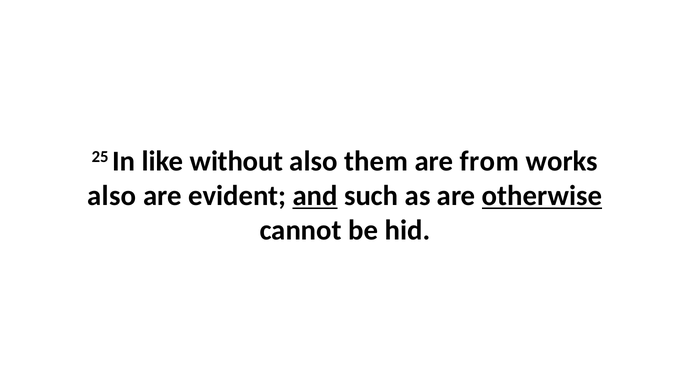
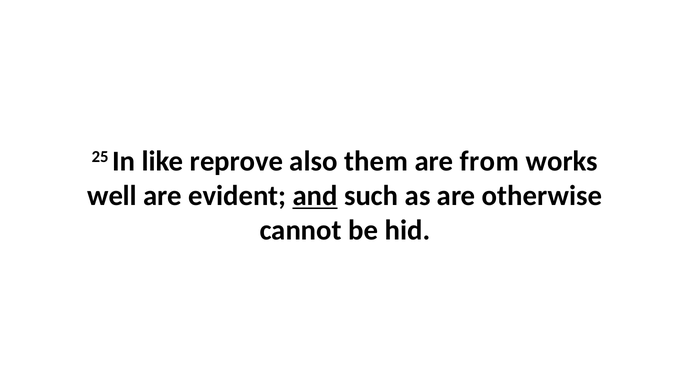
without: without -> reprove
also at (112, 196): also -> well
otherwise underline: present -> none
